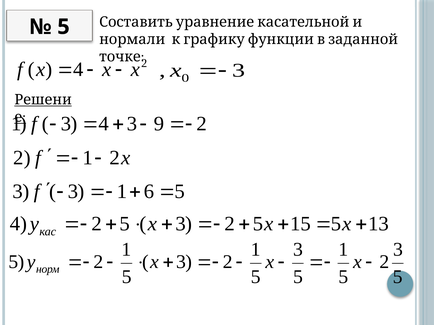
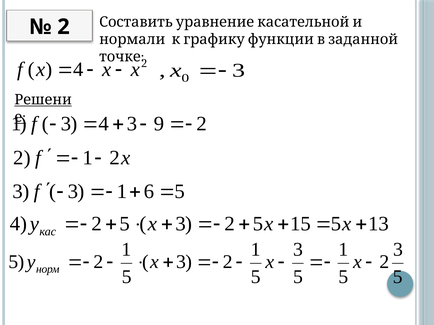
5 at (63, 27): 5 -> 2
